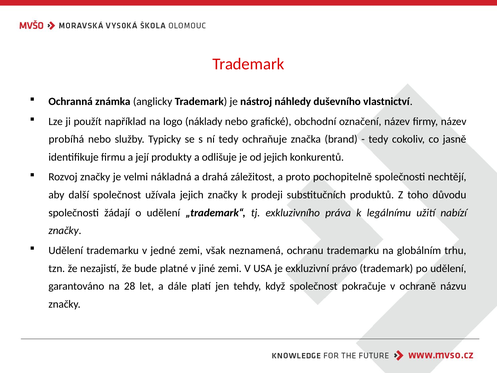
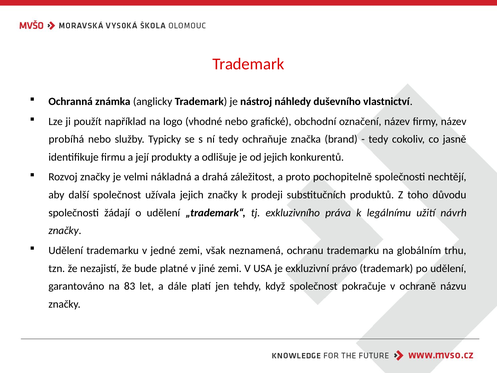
náklady: náklady -> vhodné
nabízí: nabízí -> návrh
28: 28 -> 83
